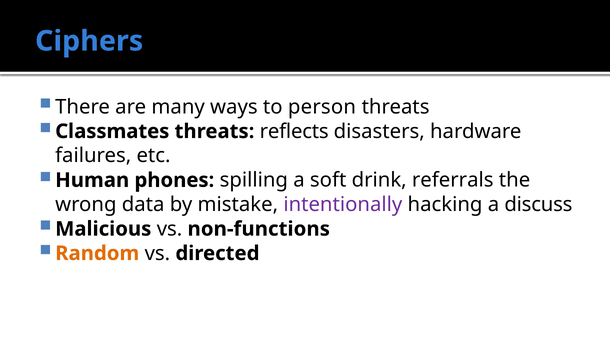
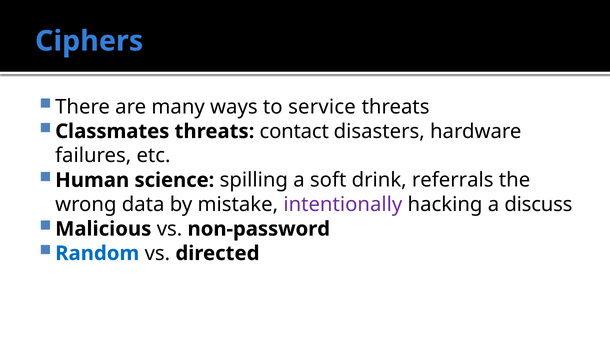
person: person -> service
reflects: reflects -> contact
phones: phones -> science
non-functions: non-functions -> non-password
Random colour: orange -> blue
